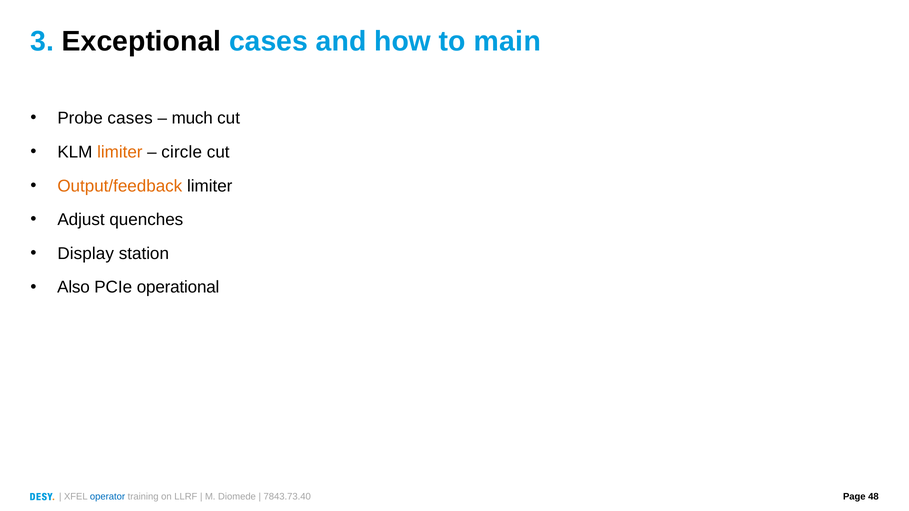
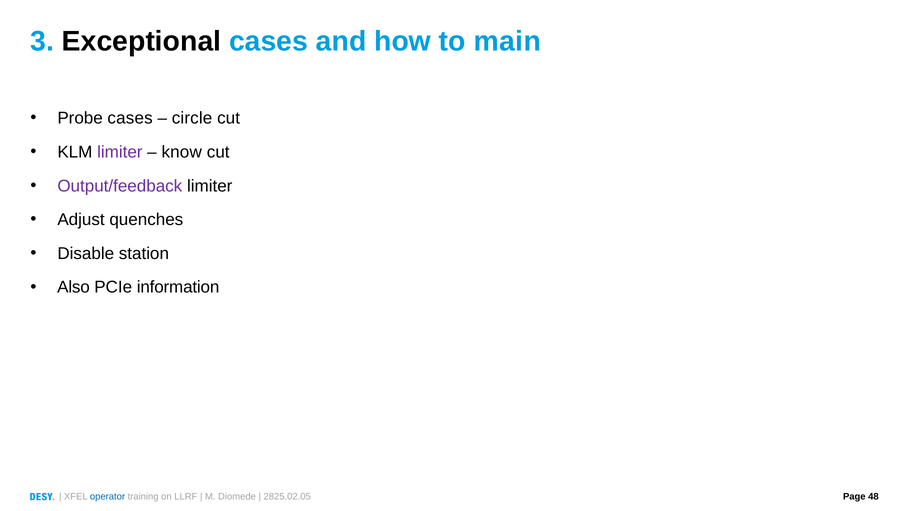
much: much -> circle
limiter at (120, 152) colour: orange -> purple
circle: circle -> know
Output/feedback colour: orange -> purple
Display: Display -> Disable
operational: operational -> information
7843.73.40: 7843.73.40 -> 2825.02.05
